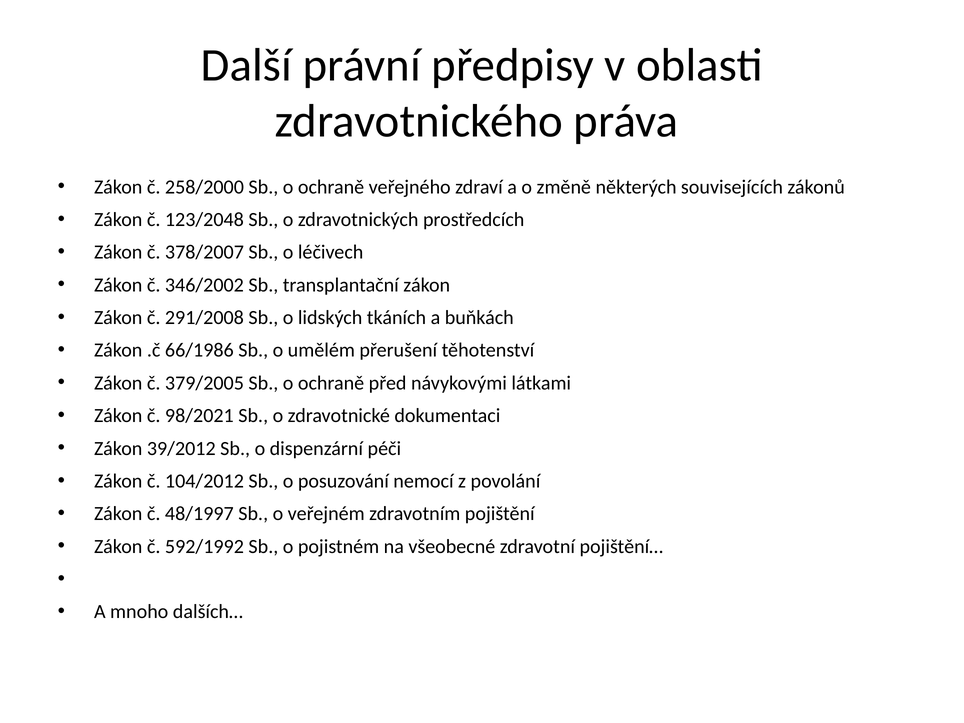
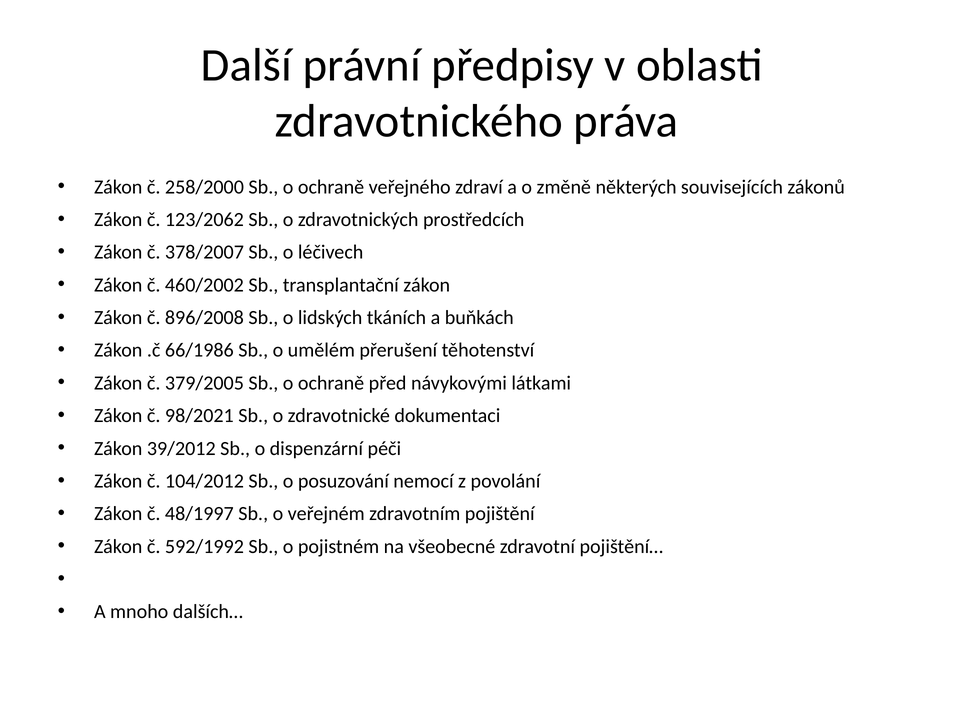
123/2048: 123/2048 -> 123/2062
346/2002: 346/2002 -> 460/2002
291/2008: 291/2008 -> 896/2008
